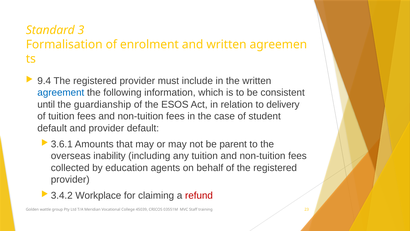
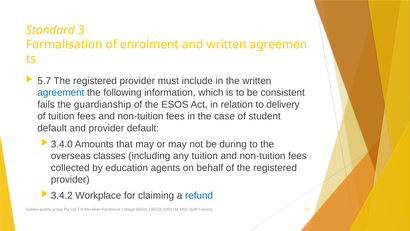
9.4: 9.4 -> 5.7
until: until -> fails
3.6.1: 3.6.1 -> 3.4.0
parent: parent -> during
inability: inability -> classes
refund colour: red -> blue
